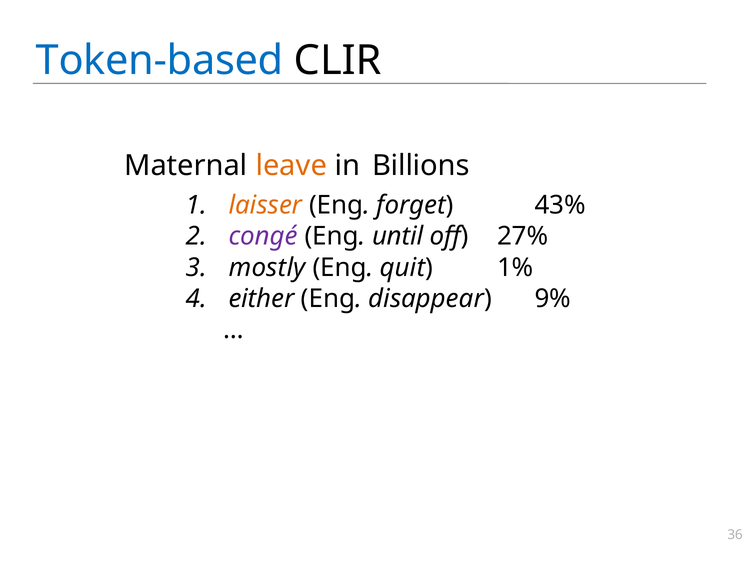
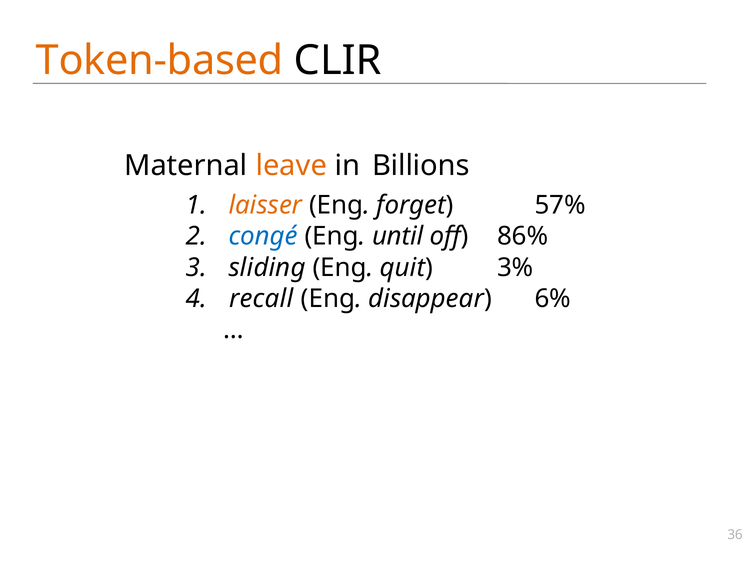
Token-based colour: blue -> orange
43%: 43% -> 57%
congé colour: purple -> blue
27%: 27% -> 86%
mostly: mostly -> sliding
1%: 1% -> 3%
either: either -> recall
9%: 9% -> 6%
